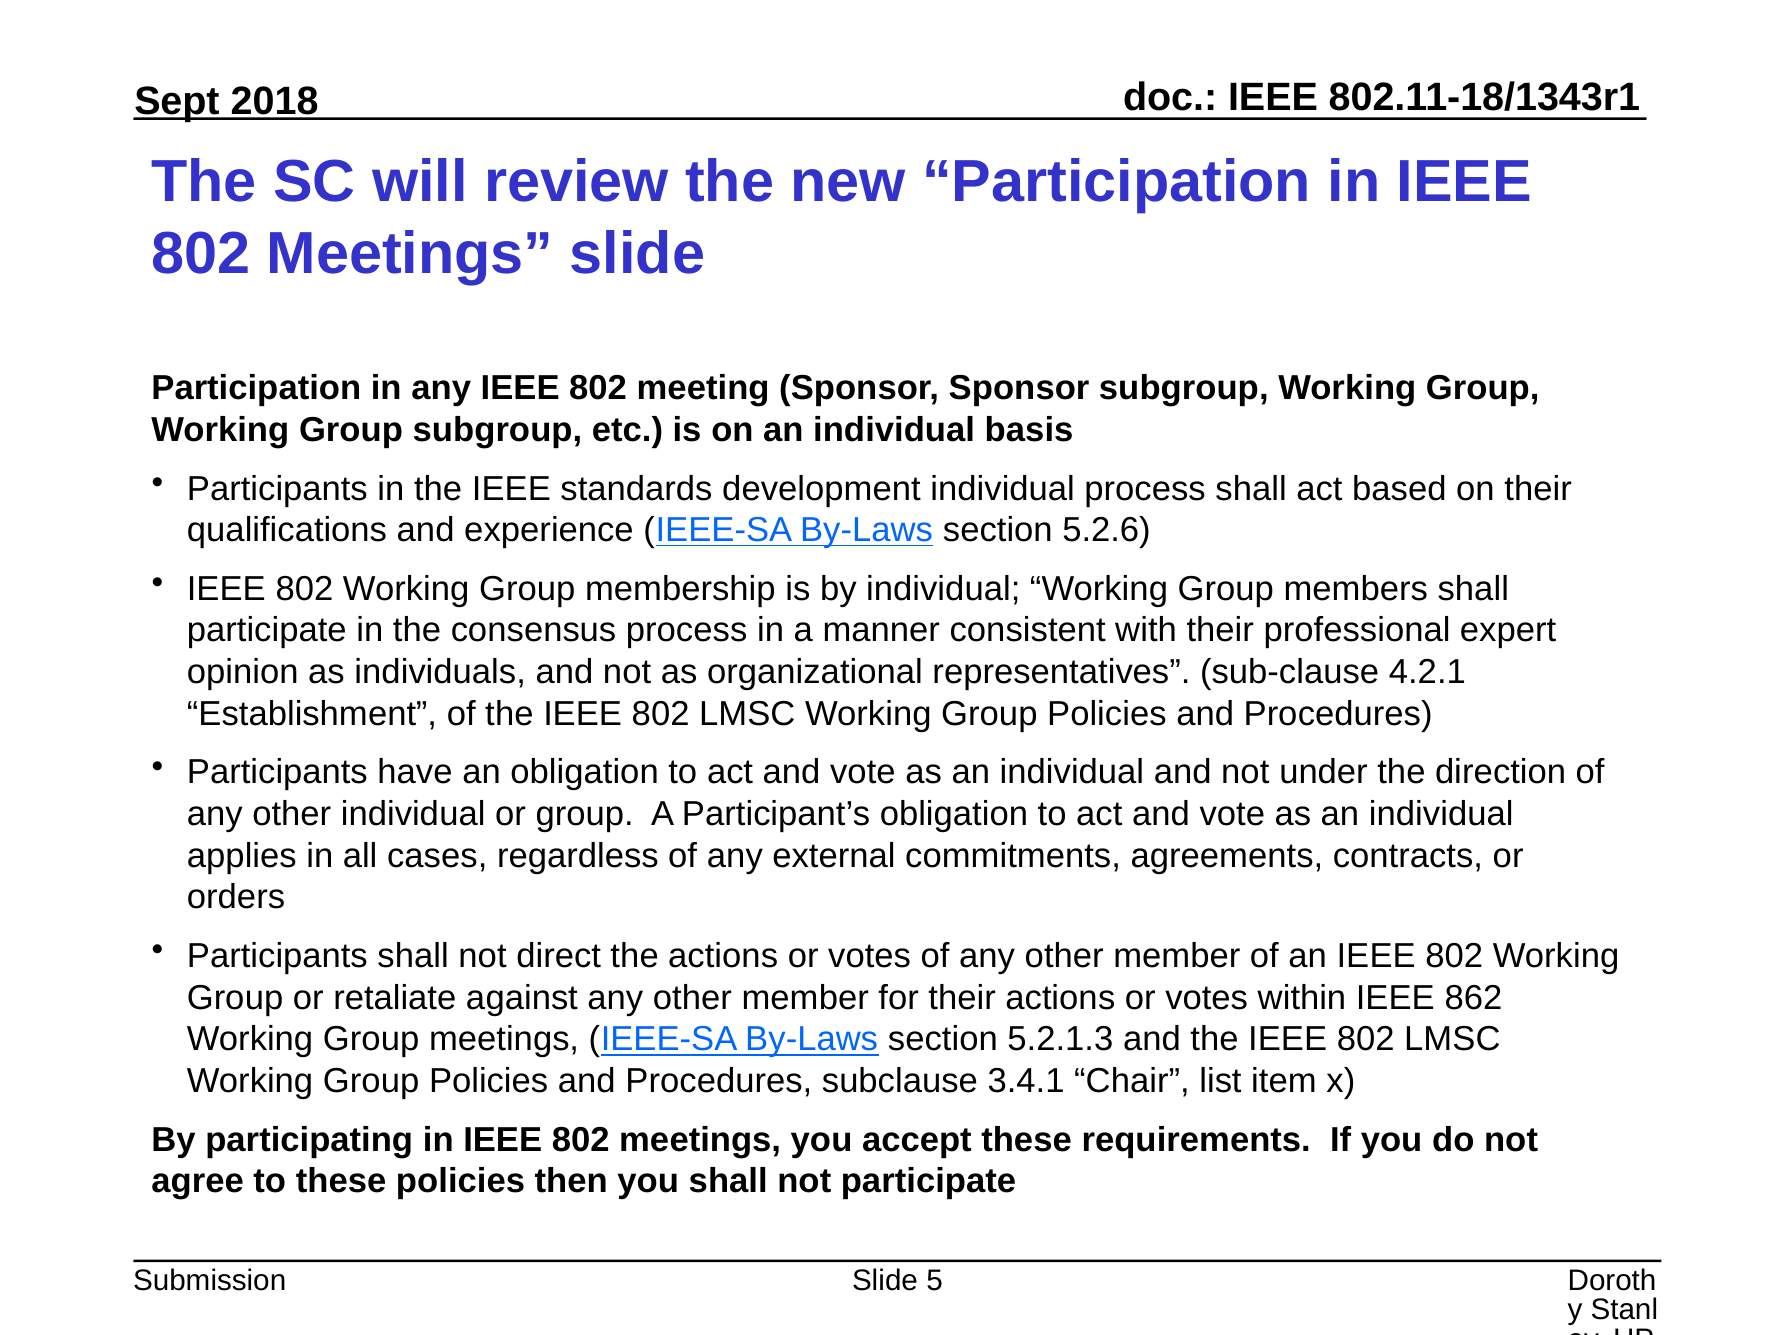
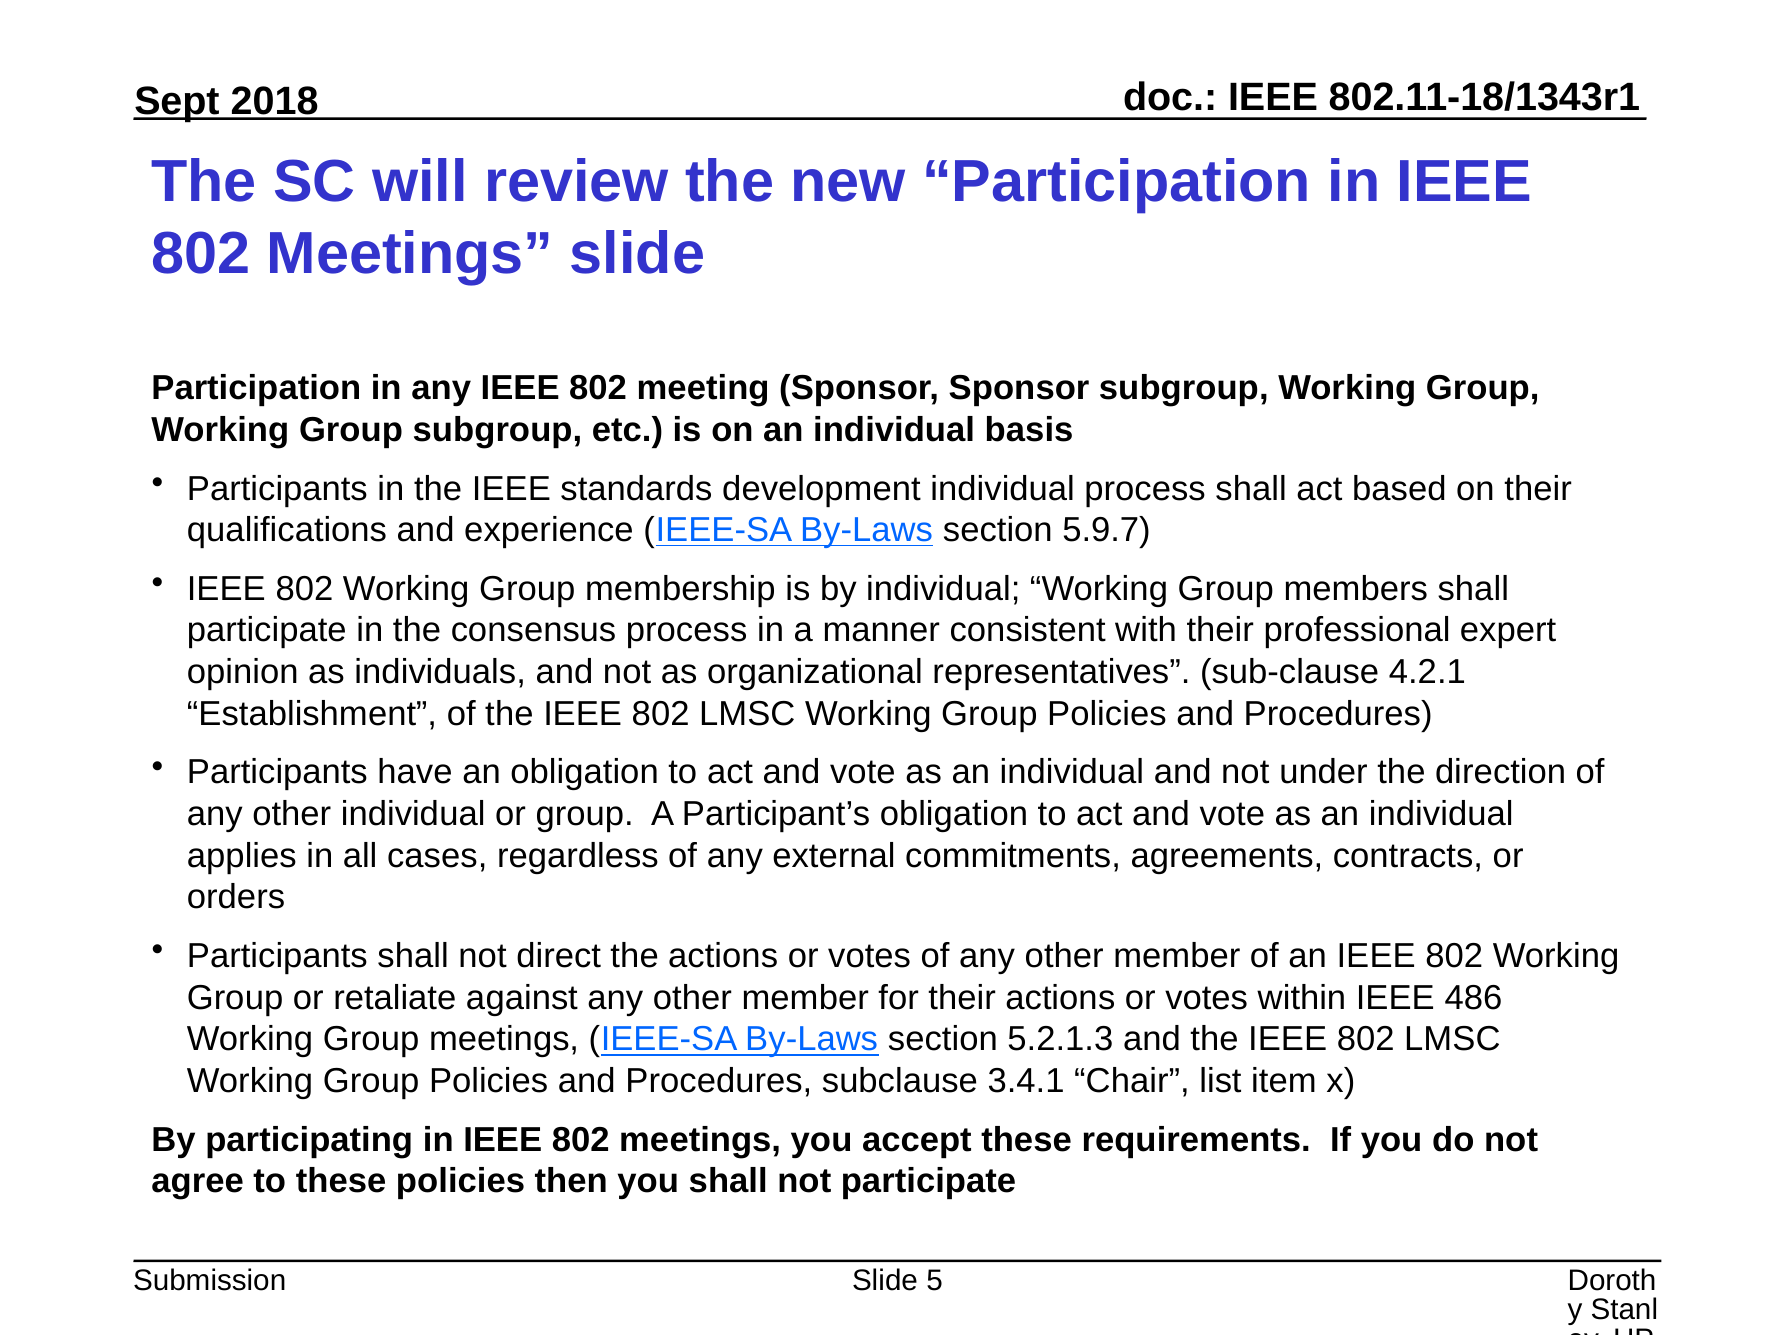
5.2.6: 5.2.6 -> 5.9.7
862: 862 -> 486
